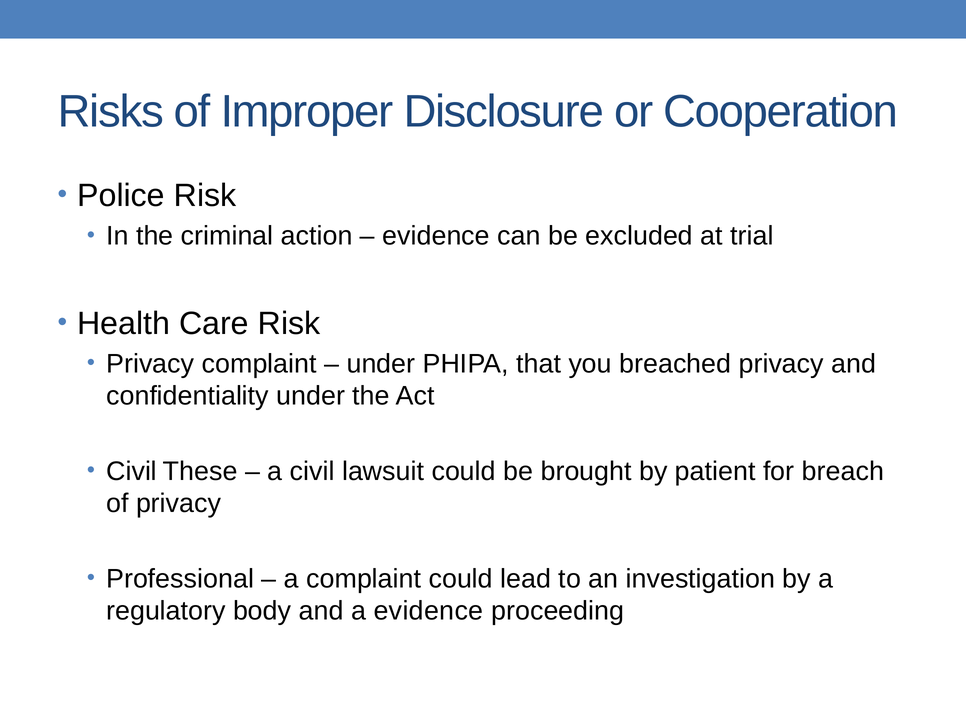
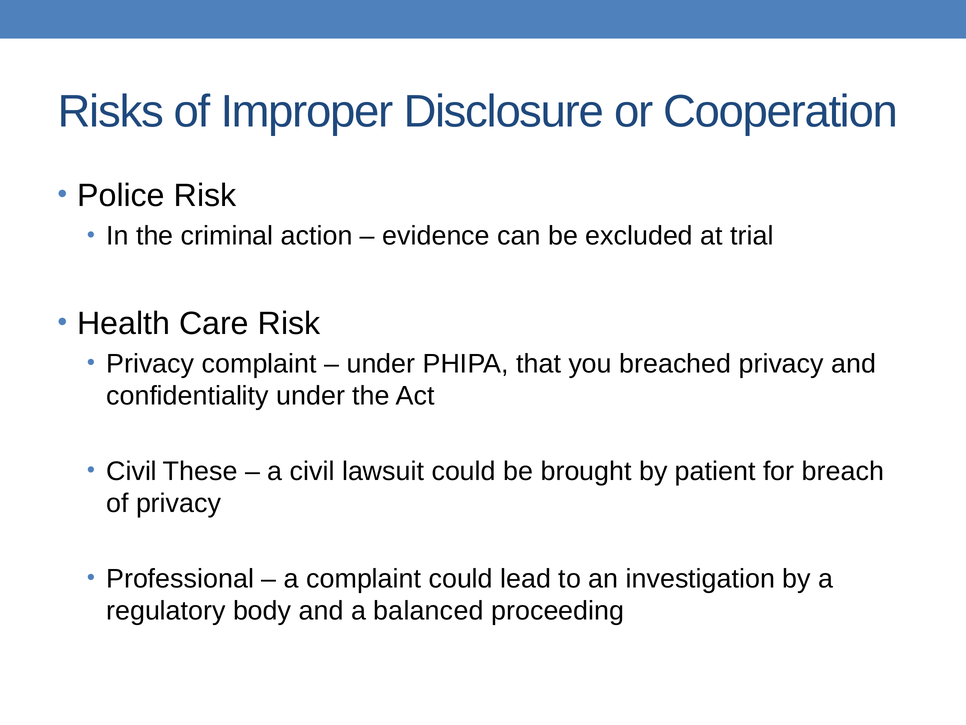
a evidence: evidence -> balanced
